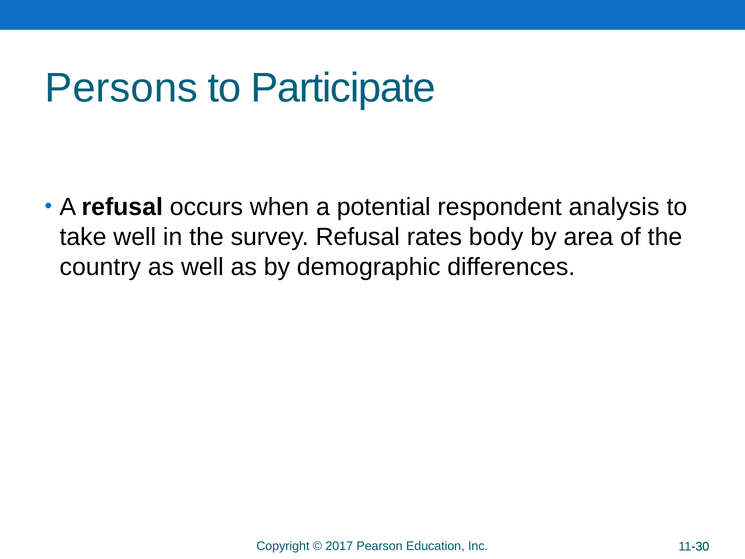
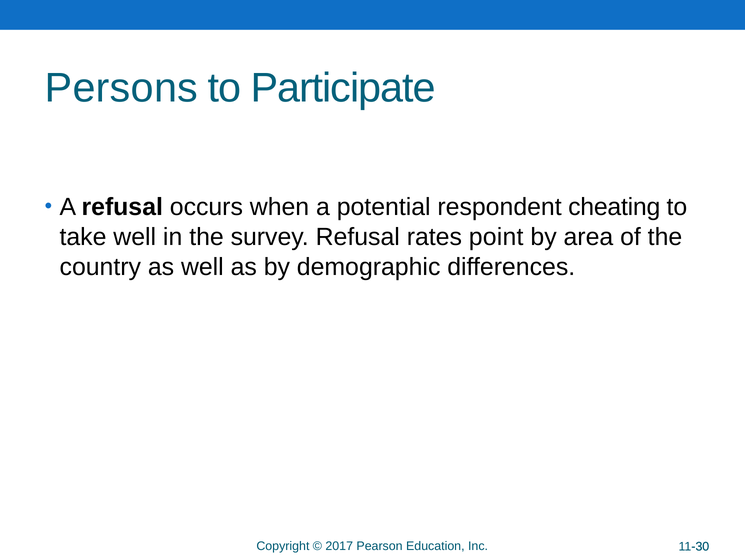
analysis: analysis -> cheating
body: body -> point
